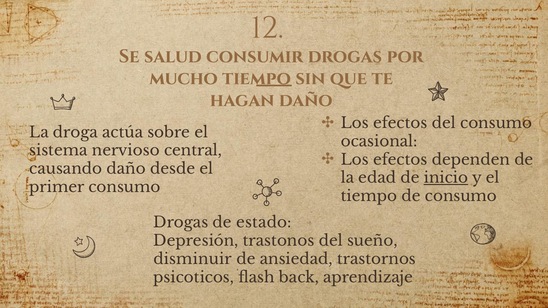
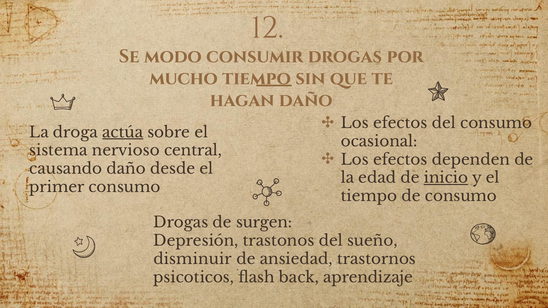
salud: salud -> modo
actúa underline: none -> present
estado: estado -> surgen
